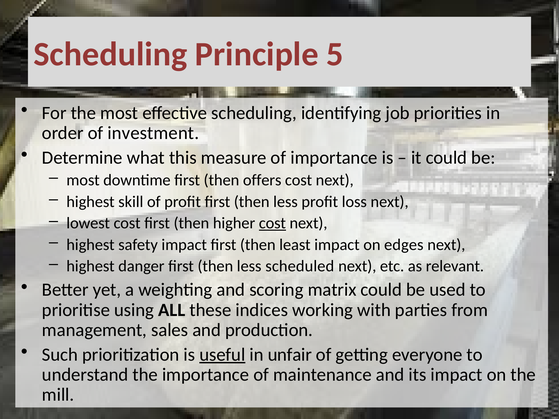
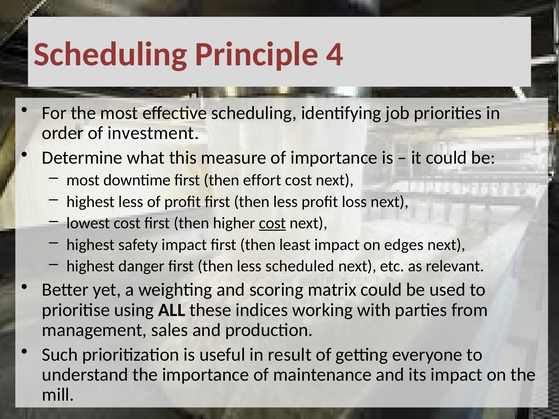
5: 5 -> 4
offers: offers -> effort
highest skill: skill -> less
useful underline: present -> none
unfair: unfair -> result
